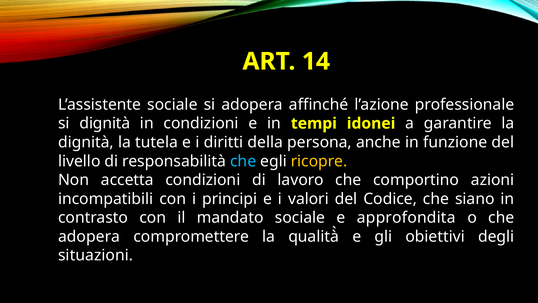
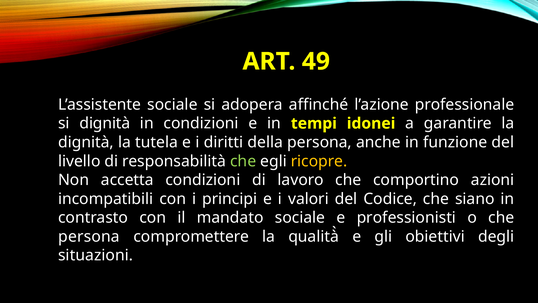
14: 14 -> 49
che at (243, 161) colour: light blue -> light green
approfondita: approfondita -> professionisti
adopera at (89, 236): adopera -> persona
